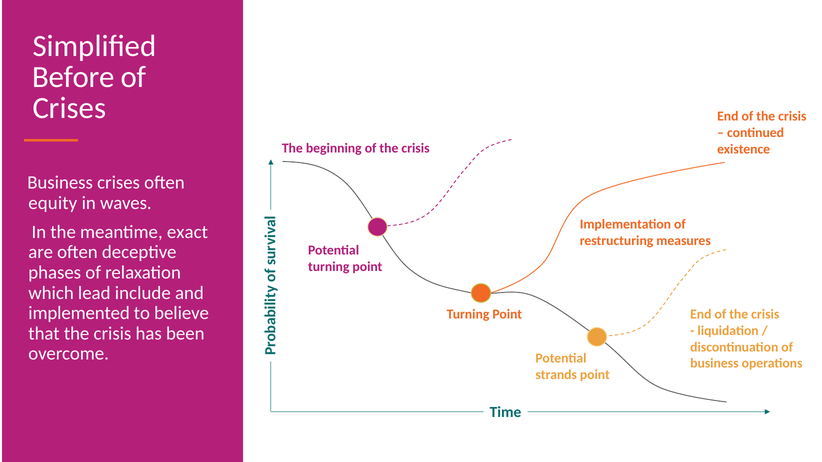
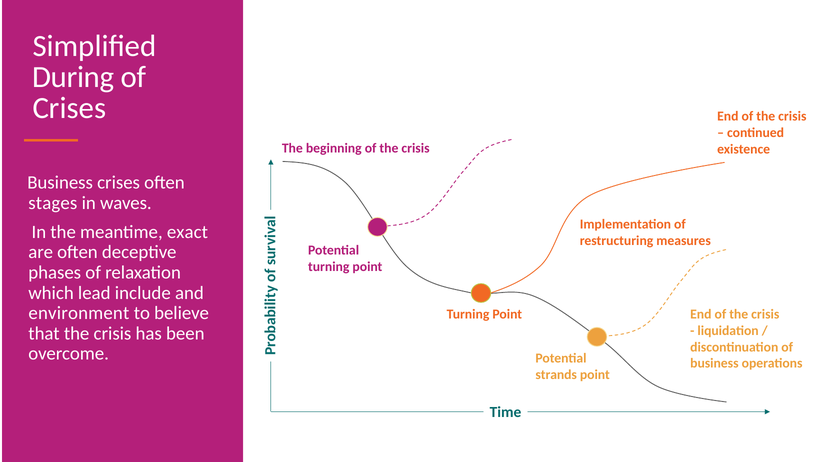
Before: Before -> During
equity: equity -> stages
implemented: implemented -> environment
